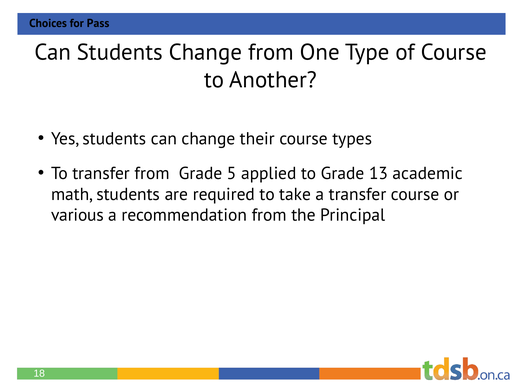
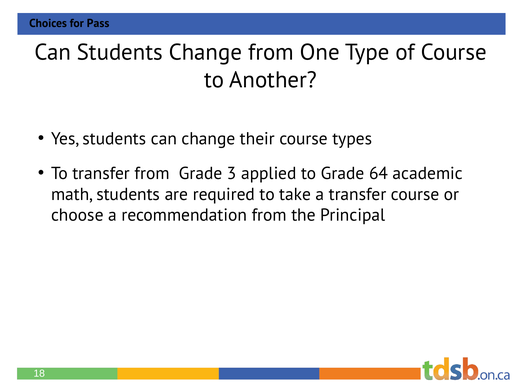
5: 5 -> 3
13: 13 -> 64
various: various -> choose
